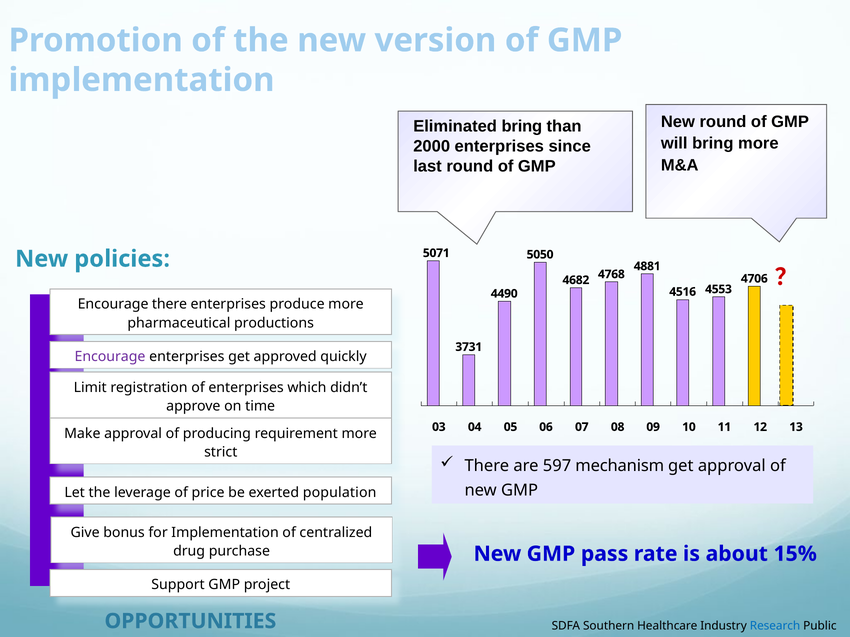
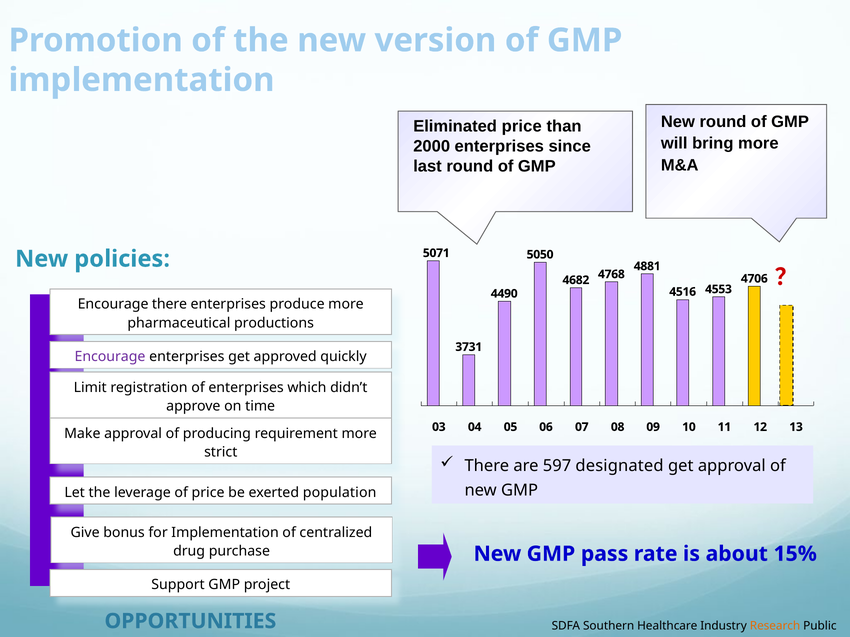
Eliminated bring: bring -> price
mechanism: mechanism -> designated
Research colour: blue -> orange
